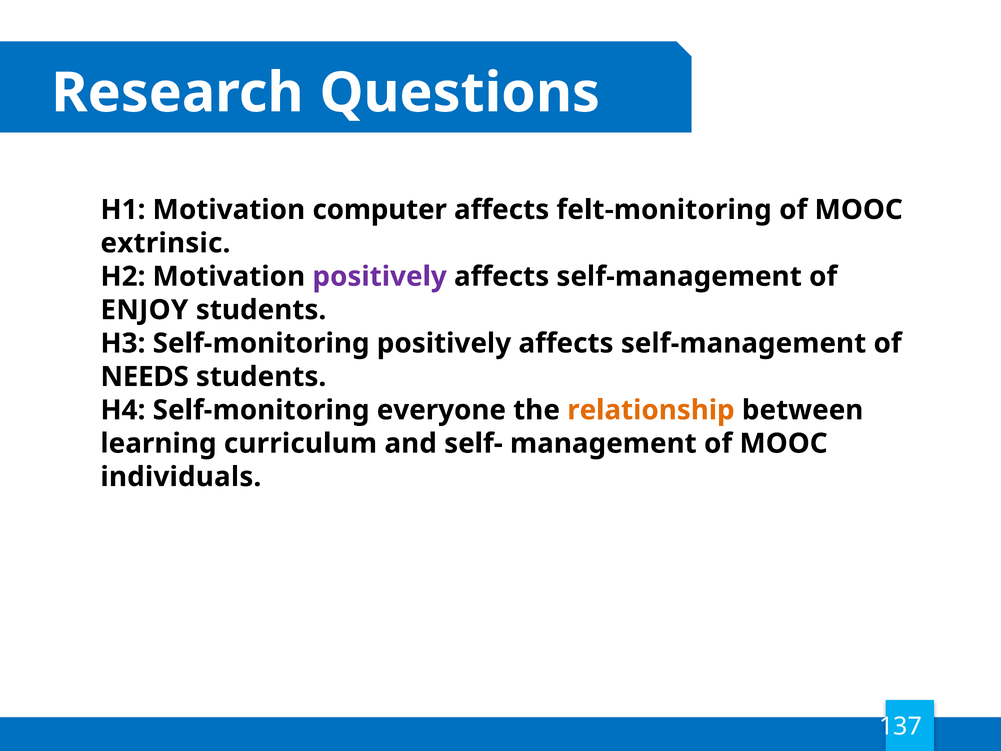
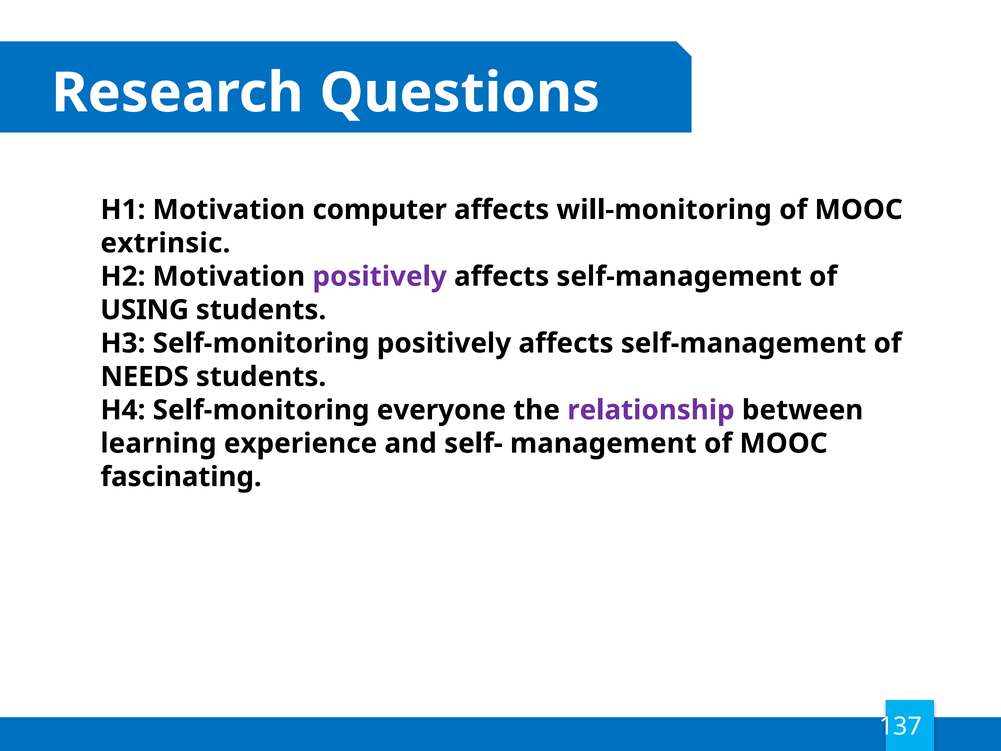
felt-monitoring: felt-monitoring -> will-monitoring
ENJOY: ENJOY -> USING
relationship colour: orange -> purple
curriculum: curriculum -> experience
individuals: individuals -> fascinating
